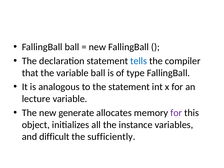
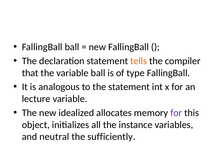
tells colour: blue -> orange
generate: generate -> idealized
difficult: difficult -> neutral
